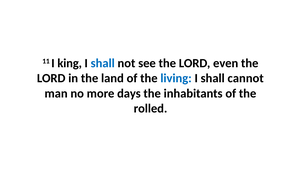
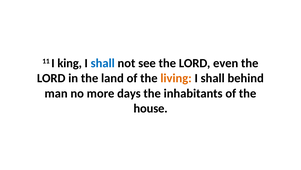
living colour: blue -> orange
cannot: cannot -> behind
rolled: rolled -> house
